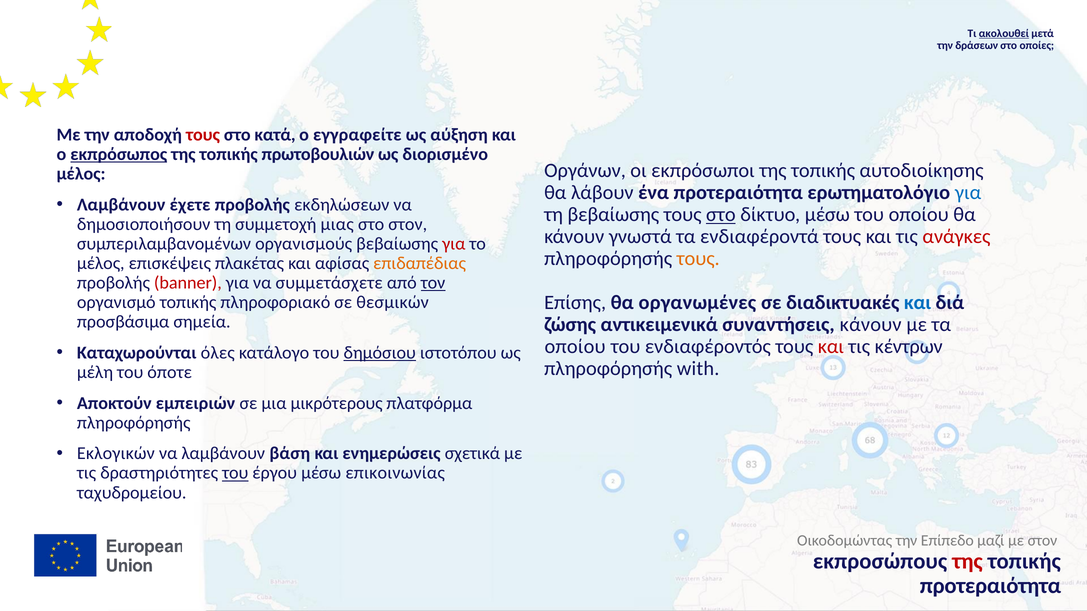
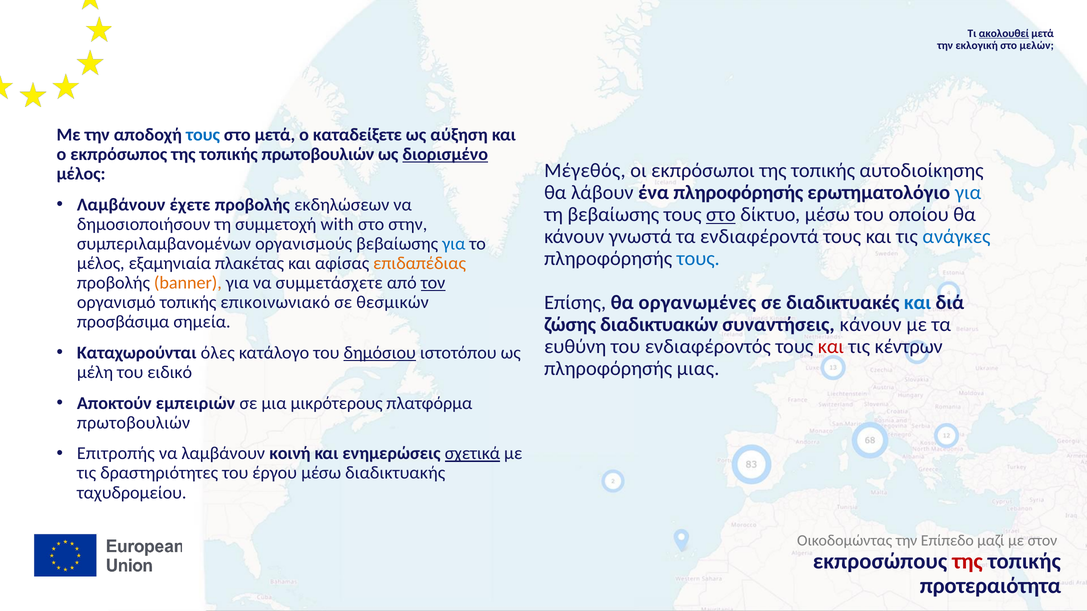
δράσεων: δράσεων -> εκλογική
οποίες: οποίες -> μελών
τους at (203, 135) colour: red -> blue
στο κατά: κατά -> μετά
εγγραφείτε: εγγραφείτε -> καταδείξετε
εκπρόσωπος underline: present -> none
διορισμένο underline: none -> present
Οργάνων: Οργάνων -> Μέγεθός
ένα προτεραιότητα: προτεραιότητα -> πληροφόρησής
μιας: μιας -> with
στο στον: στον -> στην
ανάγκες colour: red -> blue
για at (454, 244) colour: red -> blue
τους at (698, 259) colour: orange -> blue
επισκέψεις: επισκέψεις -> εξαμηνιαία
banner colour: red -> orange
πληροφοριακό: πληροφοριακό -> επικοινωνιακό
αντικειμενικά: αντικειμενικά -> διαδικτυακών
οποίου at (575, 347): οποίου -> ευθύνη
with: with -> μιας
όποτε: όποτε -> ειδικό
πληροφόρησής at (134, 423): πληροφόρησής -> πρωτοβουλιών
Εκλογικών: Εκλογικών -> Επιτροπής
βάση: βάση -> κοινή
σχετικά underline: none -> present
του at (235, 473) underline: present -> none
επικοινωνίας: επικοινωνίας -> διαδικτυακής
